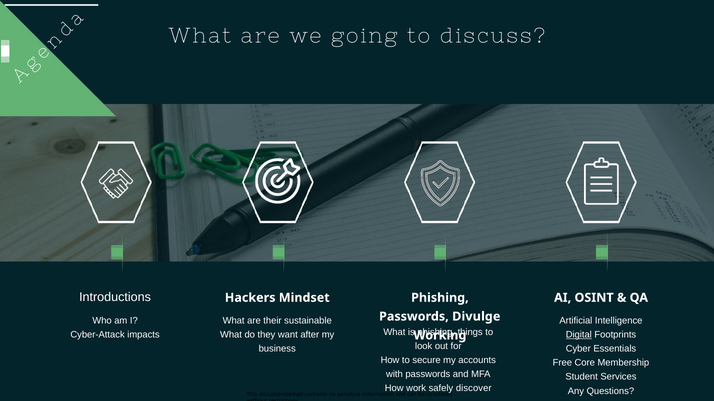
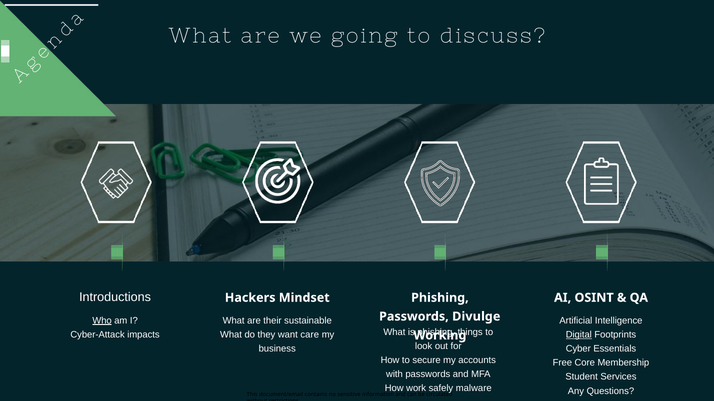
Who underline: none -> present
after: after -> care
discover: discover -> malware
